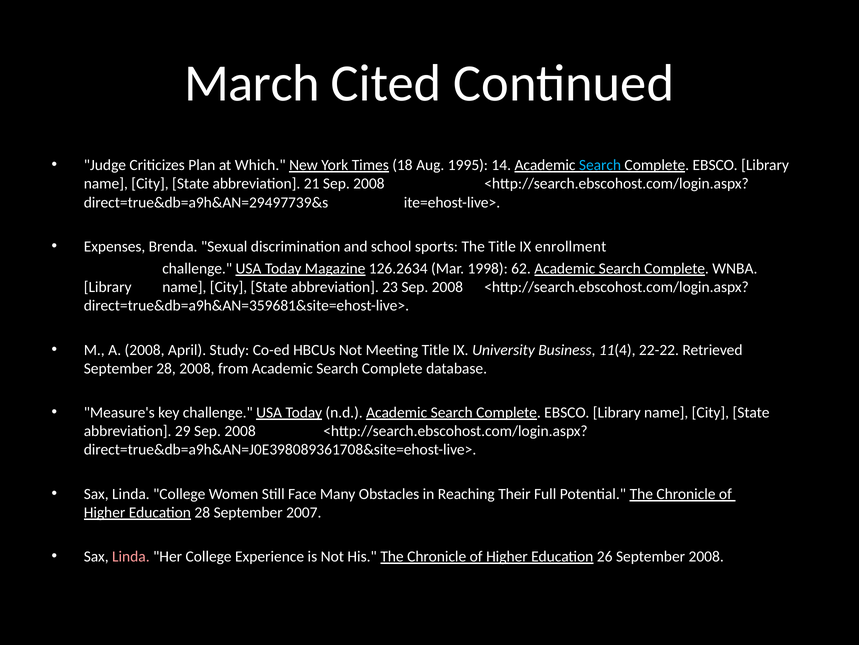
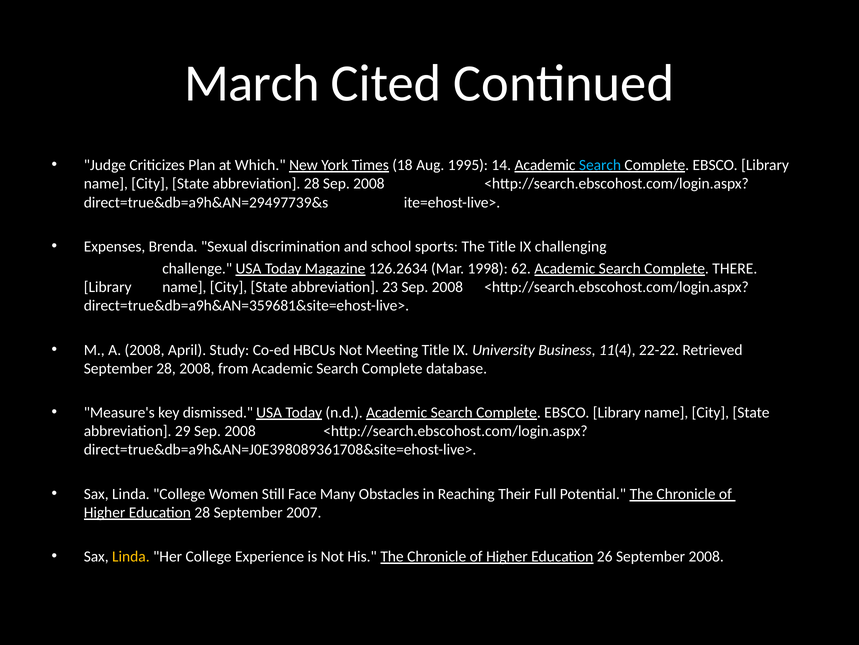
abbreviation 21: 21 -> 28
enrollment: enrollment -> challenging
WNBA: WNBA -> THERE
key challenge: challenge -> dismissed
Linda at (131, 556) colour: pink -> yellow
